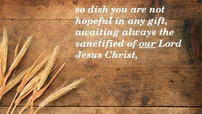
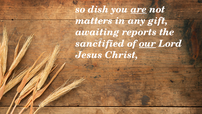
are underline: none -> present
hopeful: hopeful -> matters
always: always -> reports
